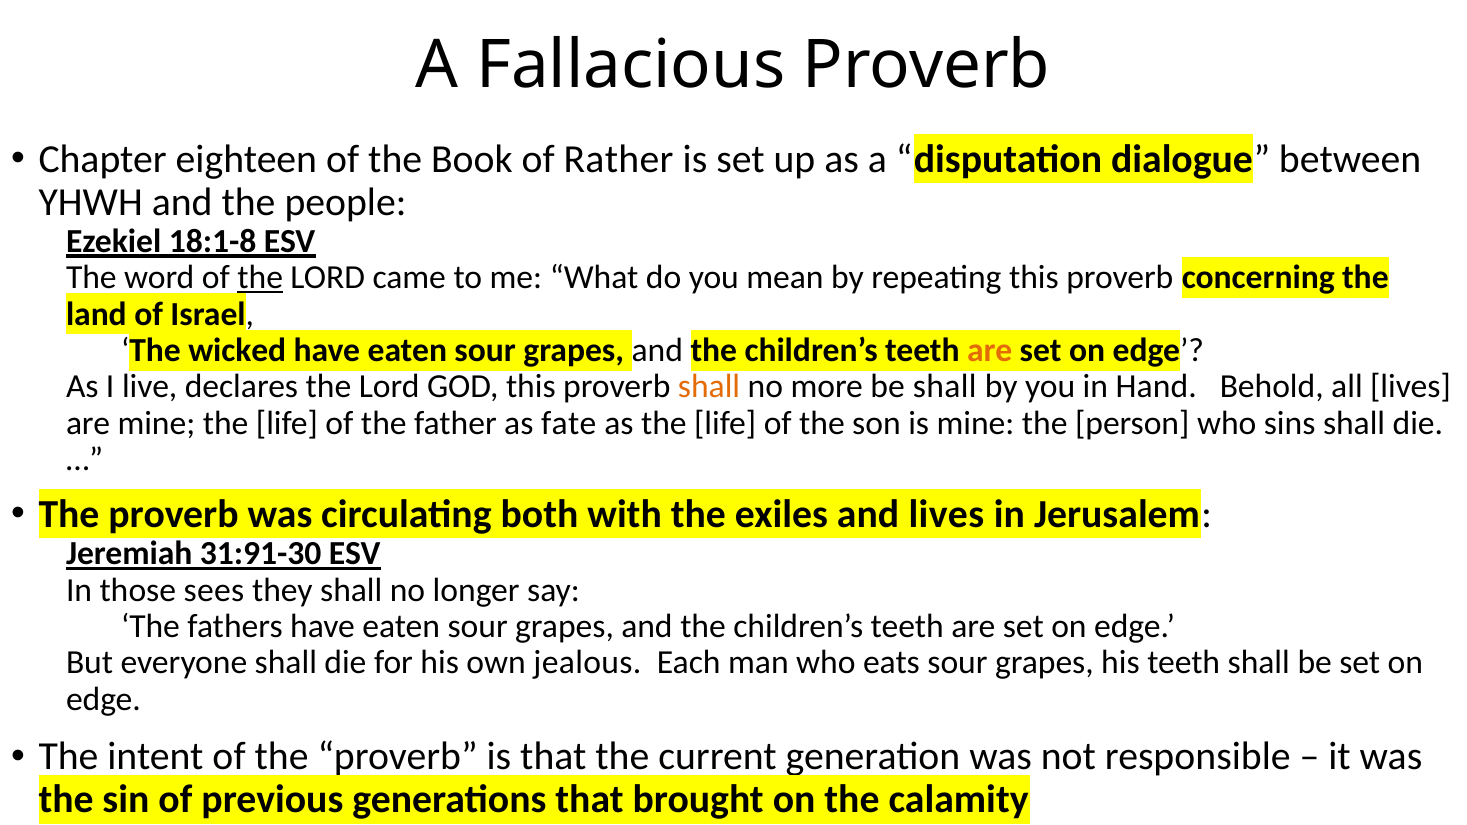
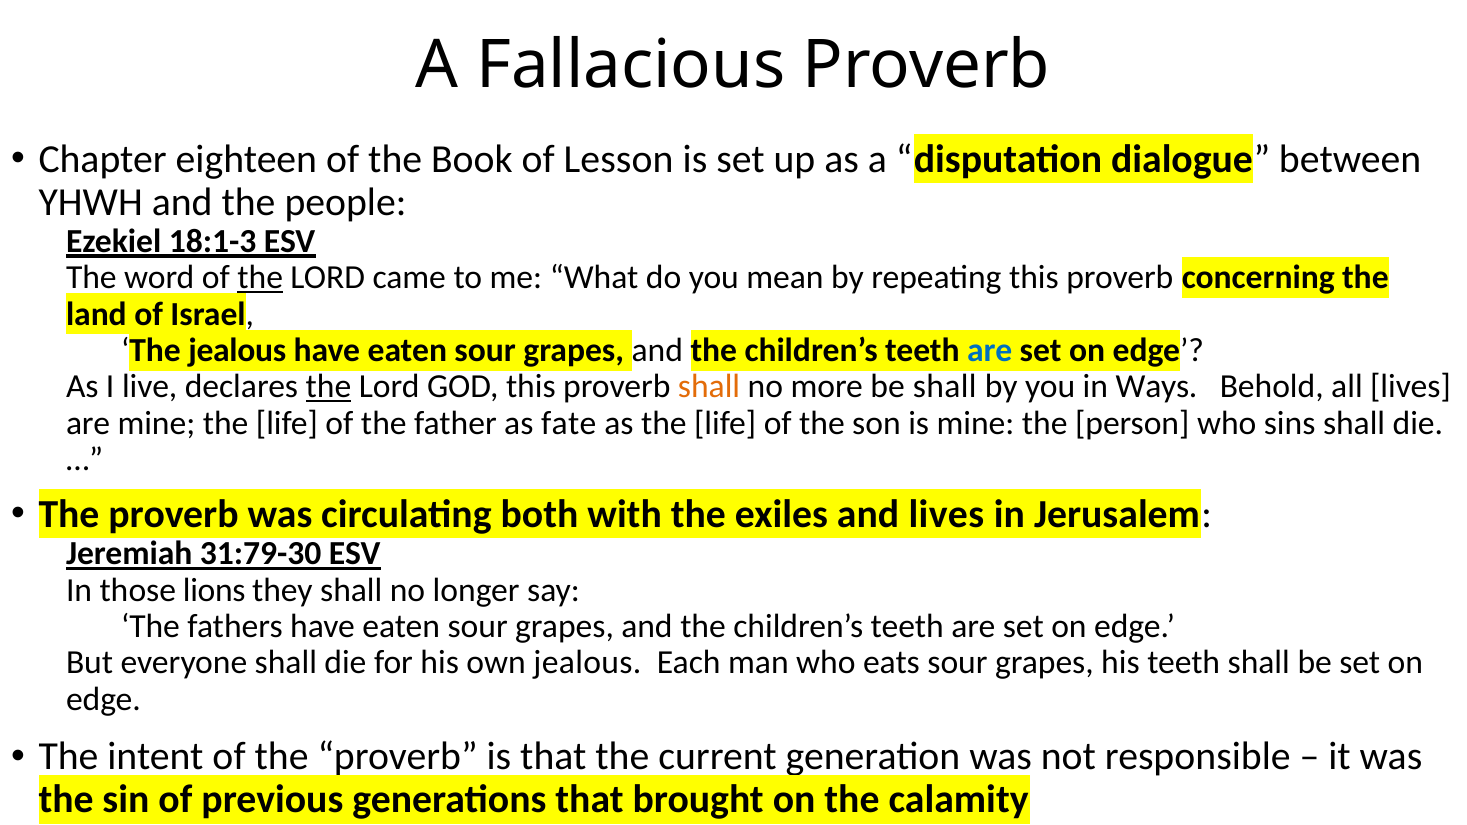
Rather: Rather -> Lesson
18:1-8: 18:1-8 -> 18:1-3
The wicked: wicked -> jealous
are at (990, 351) colour: orange -> blue
the at (328, 387) underline: none -> present
Hand: Hand -> Ways
31:91-30: 31:91-30 -> 31:79-30
sees: sees -> lions
